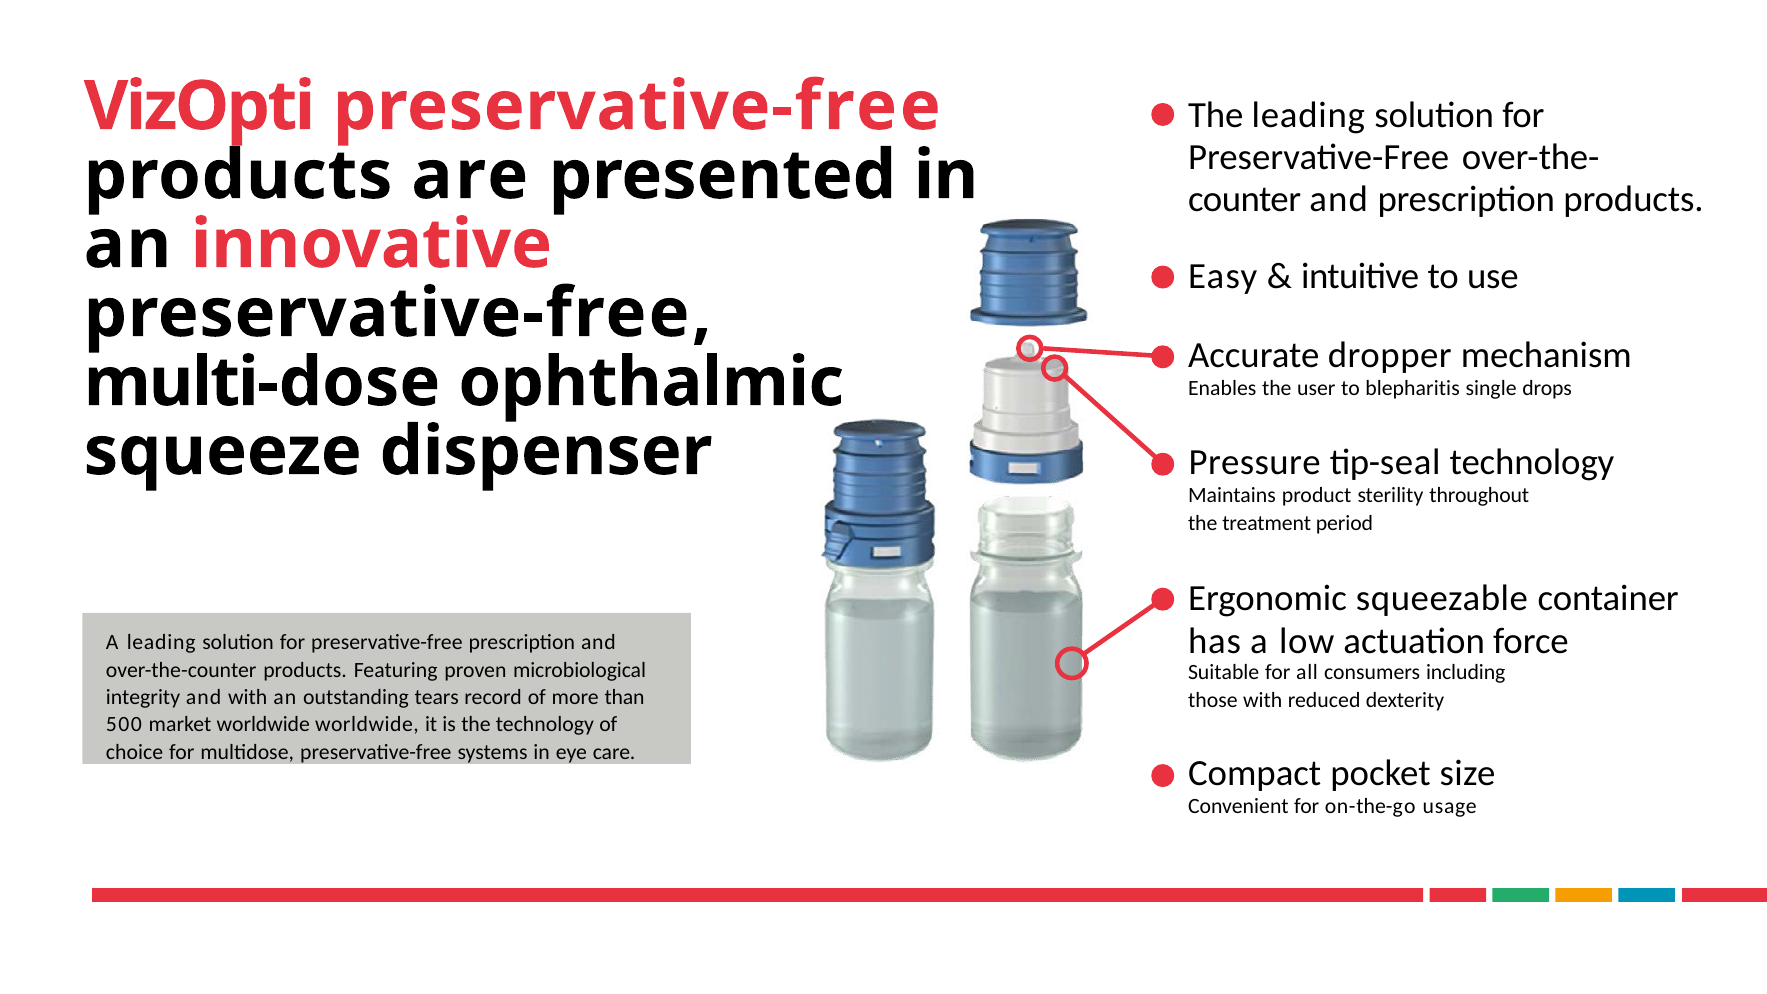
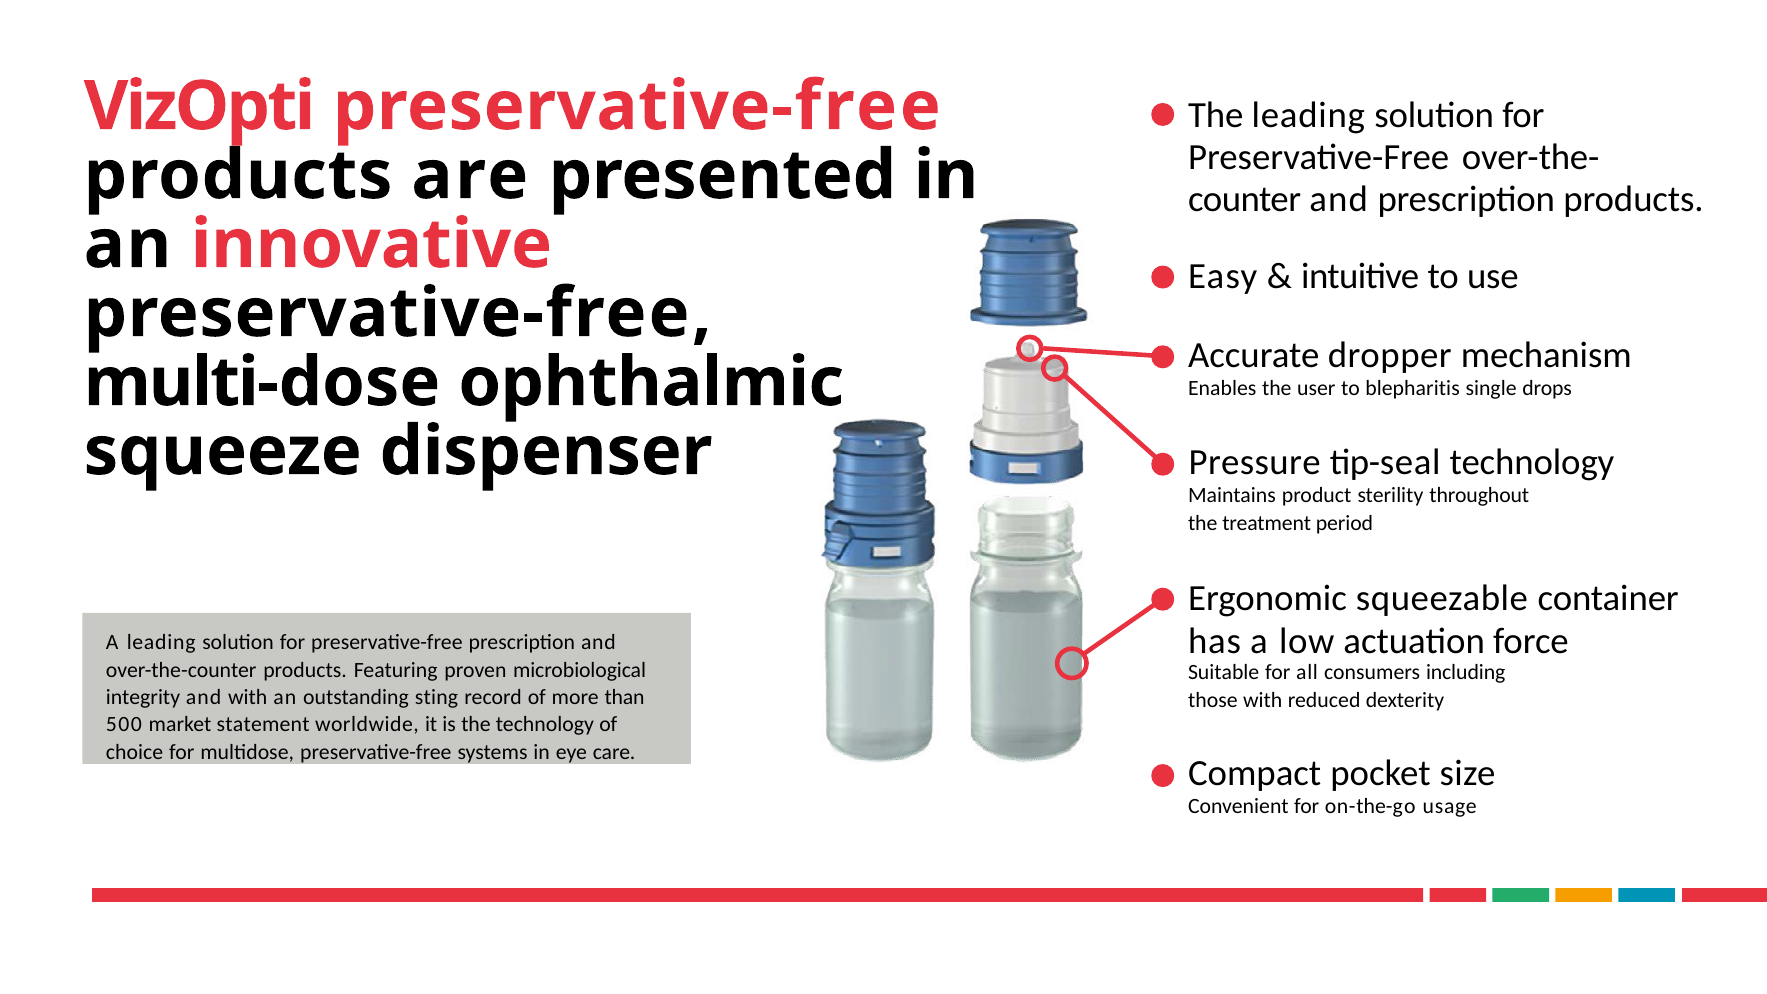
tears: tears -> sting
market worldwide: worldwide -> statement
